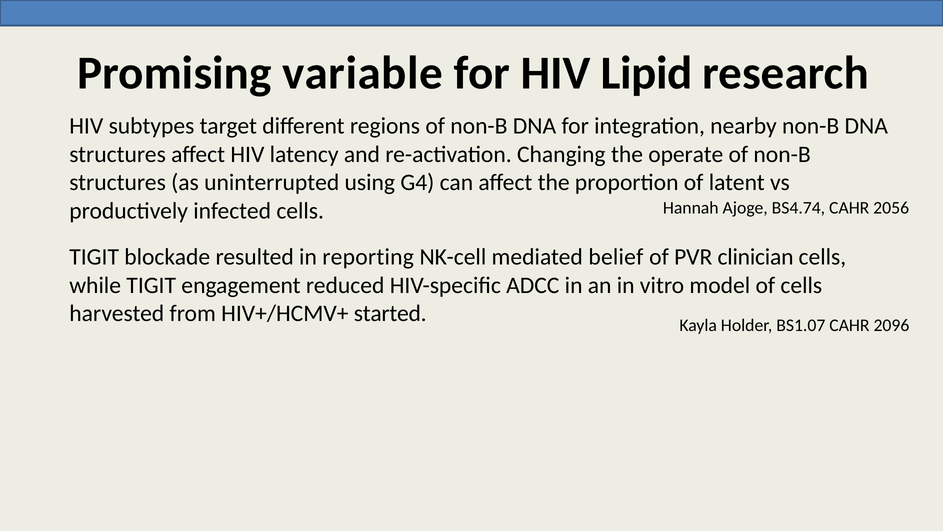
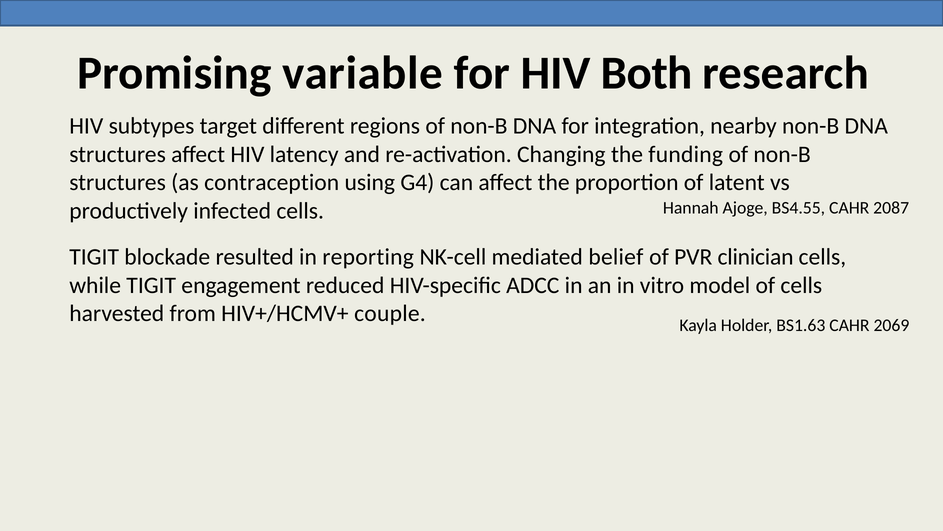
Lipid: Lipid -> Both
operate: operate -> funding
uninterrupted: uninterrupted -> contraception
BS4.74: BS4.74 -> BS4.55
2056: 2056 -> 2087
started: started -> couple
BS1.07: BS1.07 -> BS1.63
2096: 2096 -> 2069
